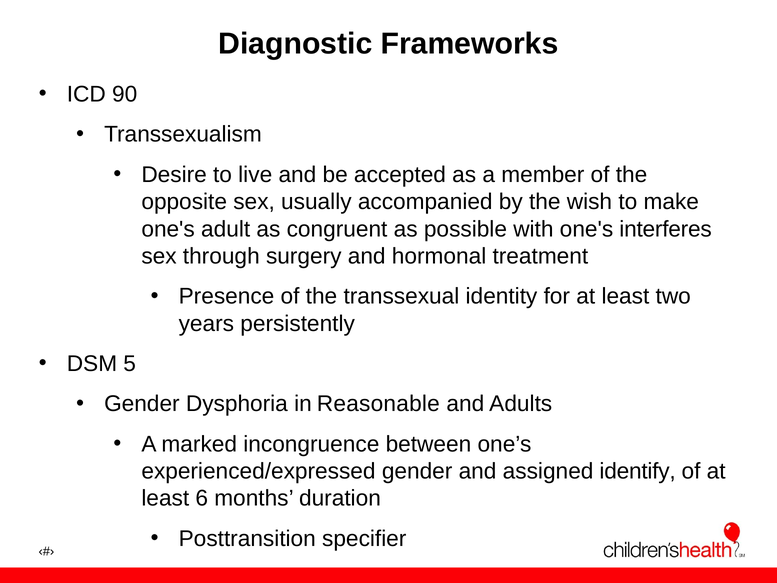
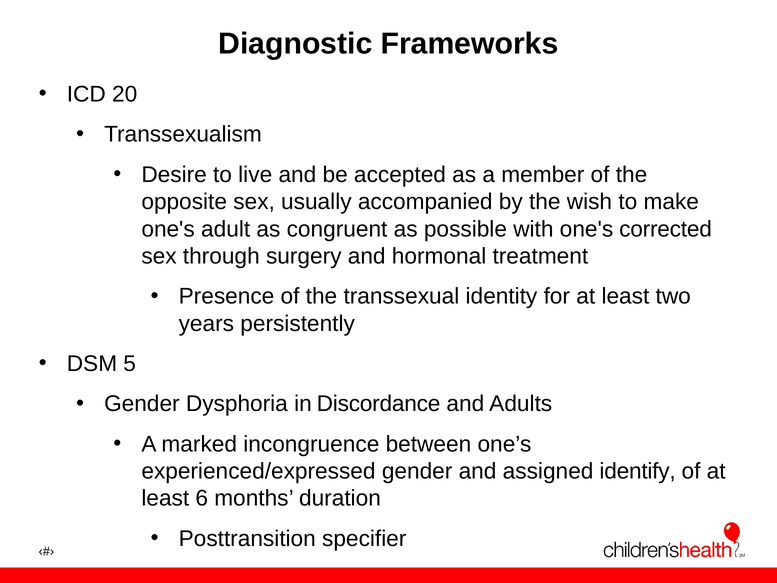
90: 90 -> 20
interferes: interferes -> corrected
Reasonable: Reasonable -> Discordance
